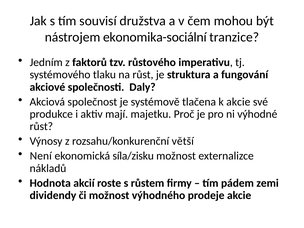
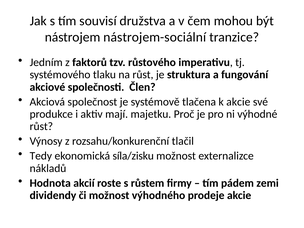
ekonomika-sociální: ekonomika-sociální -> nástrojem-sociální
Daly: Daly -> Člen
větší: větší -> tlačil
Není: Není -> Tedy
